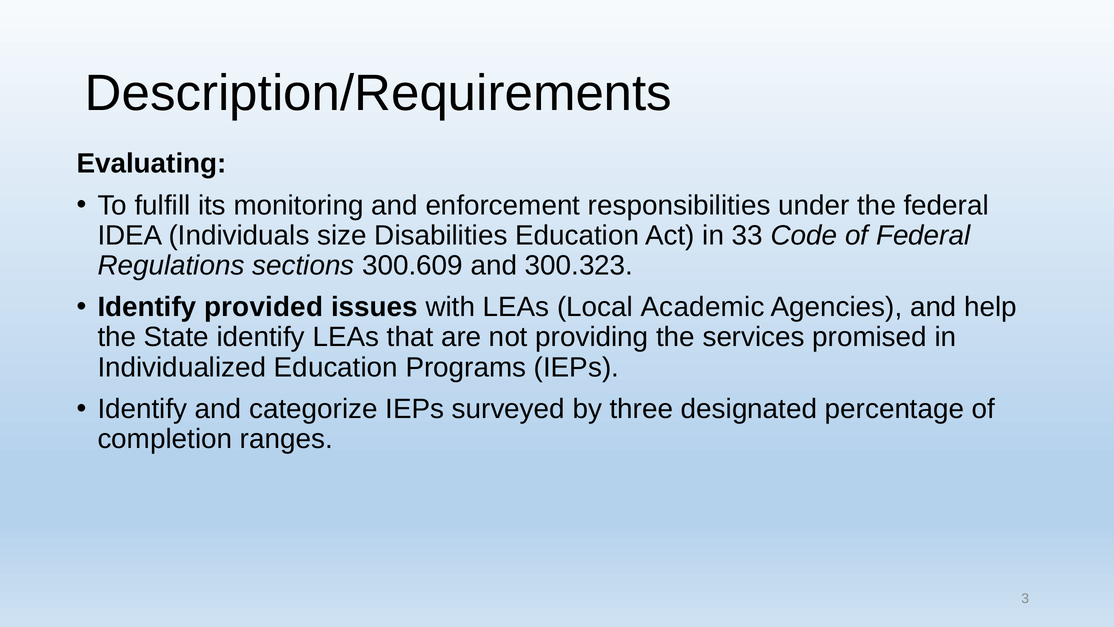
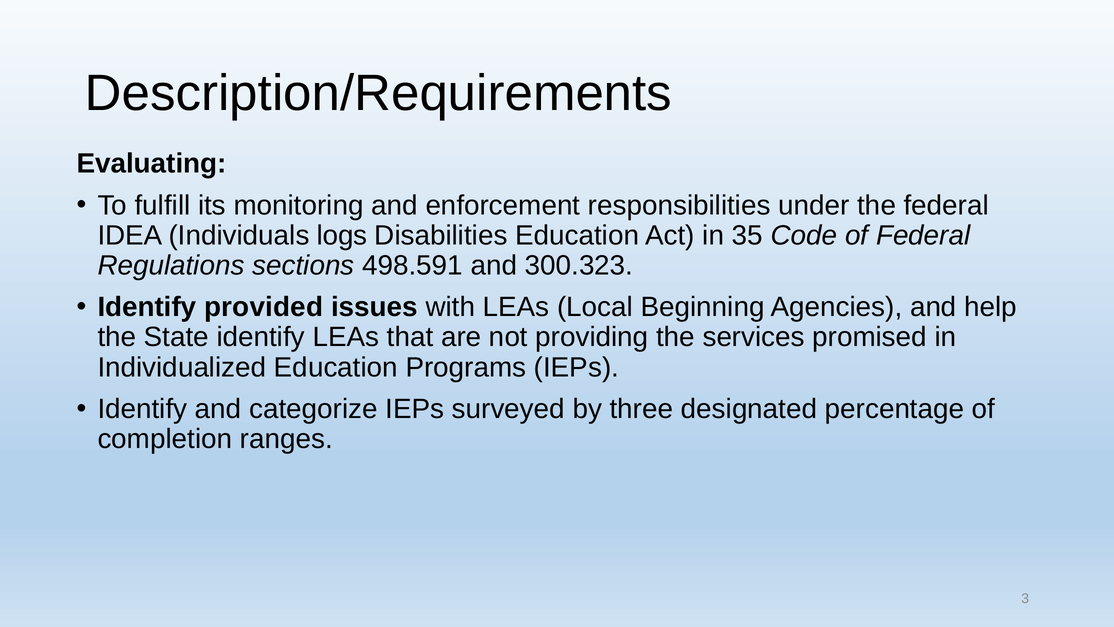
size: size -> logs
33: 33 -> 35
300.609: 300.609 -> 498.591
Academic: Academic -> Beginning
